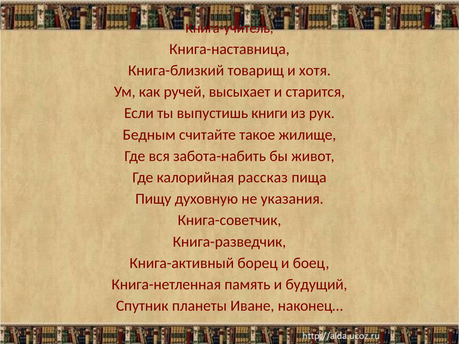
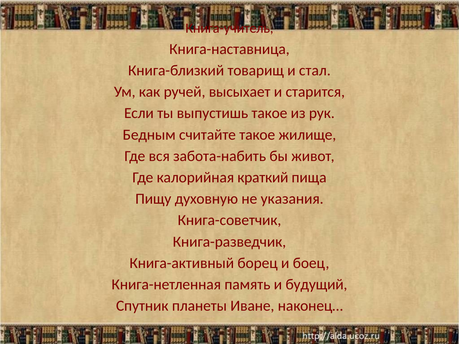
хотя: хотя -> стал
выпустишь книги: книги -> такое
рассказ: рассказ -> краткий
